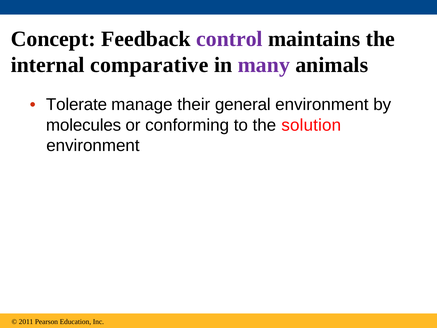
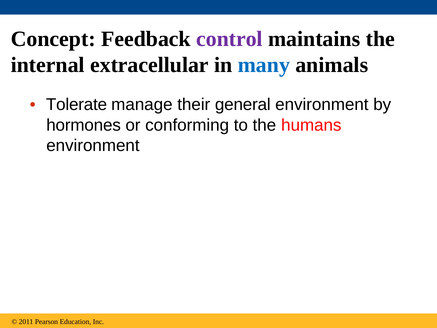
comparative: comparative -> extracellular
many colour: purple -> blue
molecules: molecules -> hormones
solution: solution -> humans
